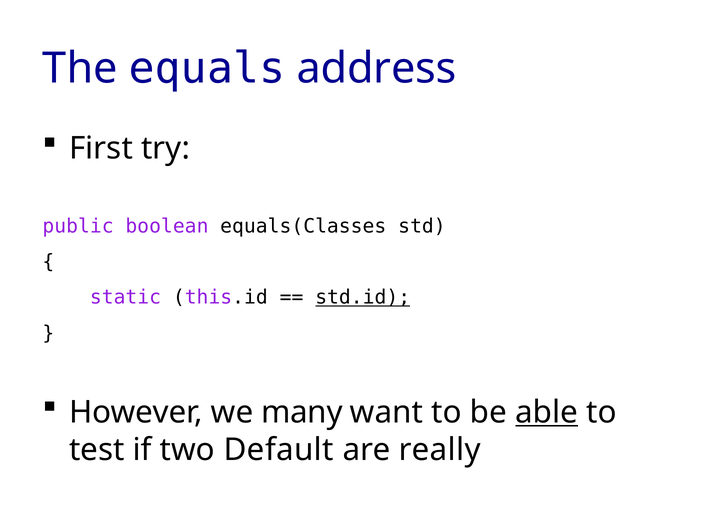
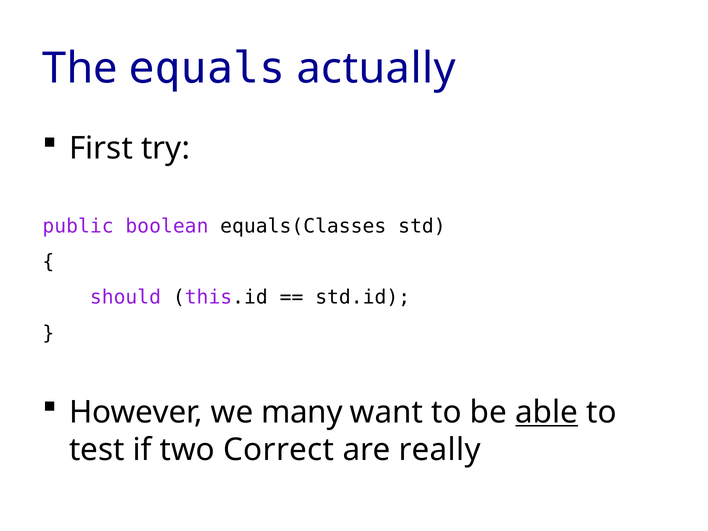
address: address -> actually
static: static -> should
std.id underline: present -> none
Default: Default -> Correct
